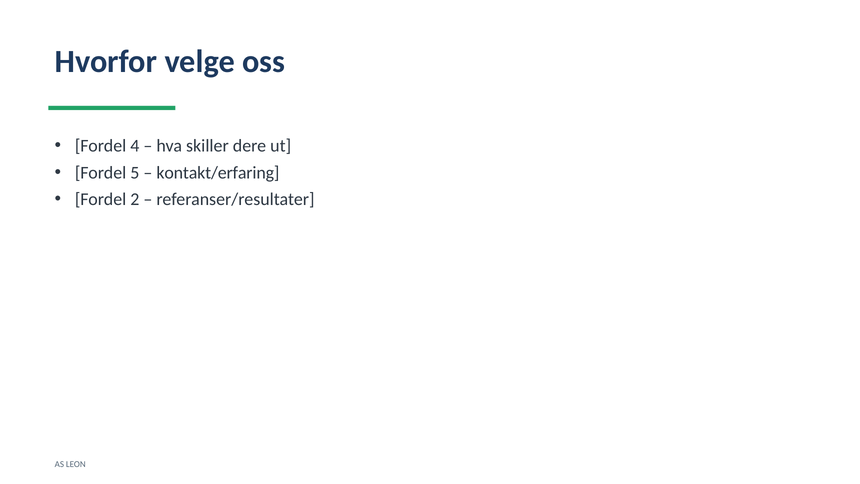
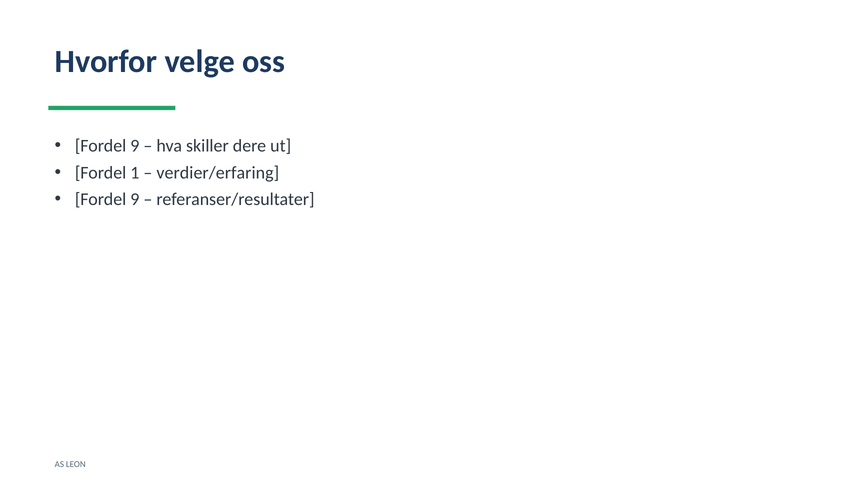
4 at (135, 146): 4 -> 9
5: 5 -> 1
kontakt/erfaring: kontakt/erfaring -> verdier/erfaring
2 at (135, 199): 2 -> 9
